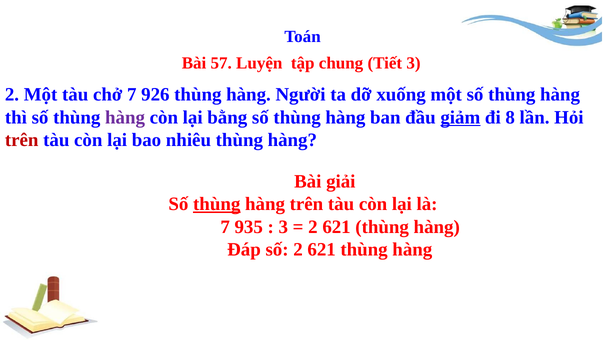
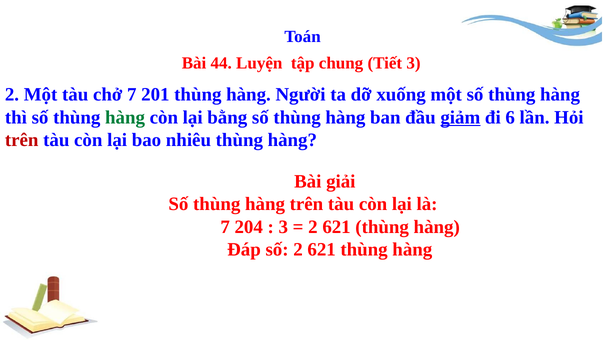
57: 57 -> 44
926: 926 -> 201
hàng at (125, 117) colour: purple -> green
8: 8 -> 6
thùng at (217, 204) underline: present -> none
935: 935 -> 204
